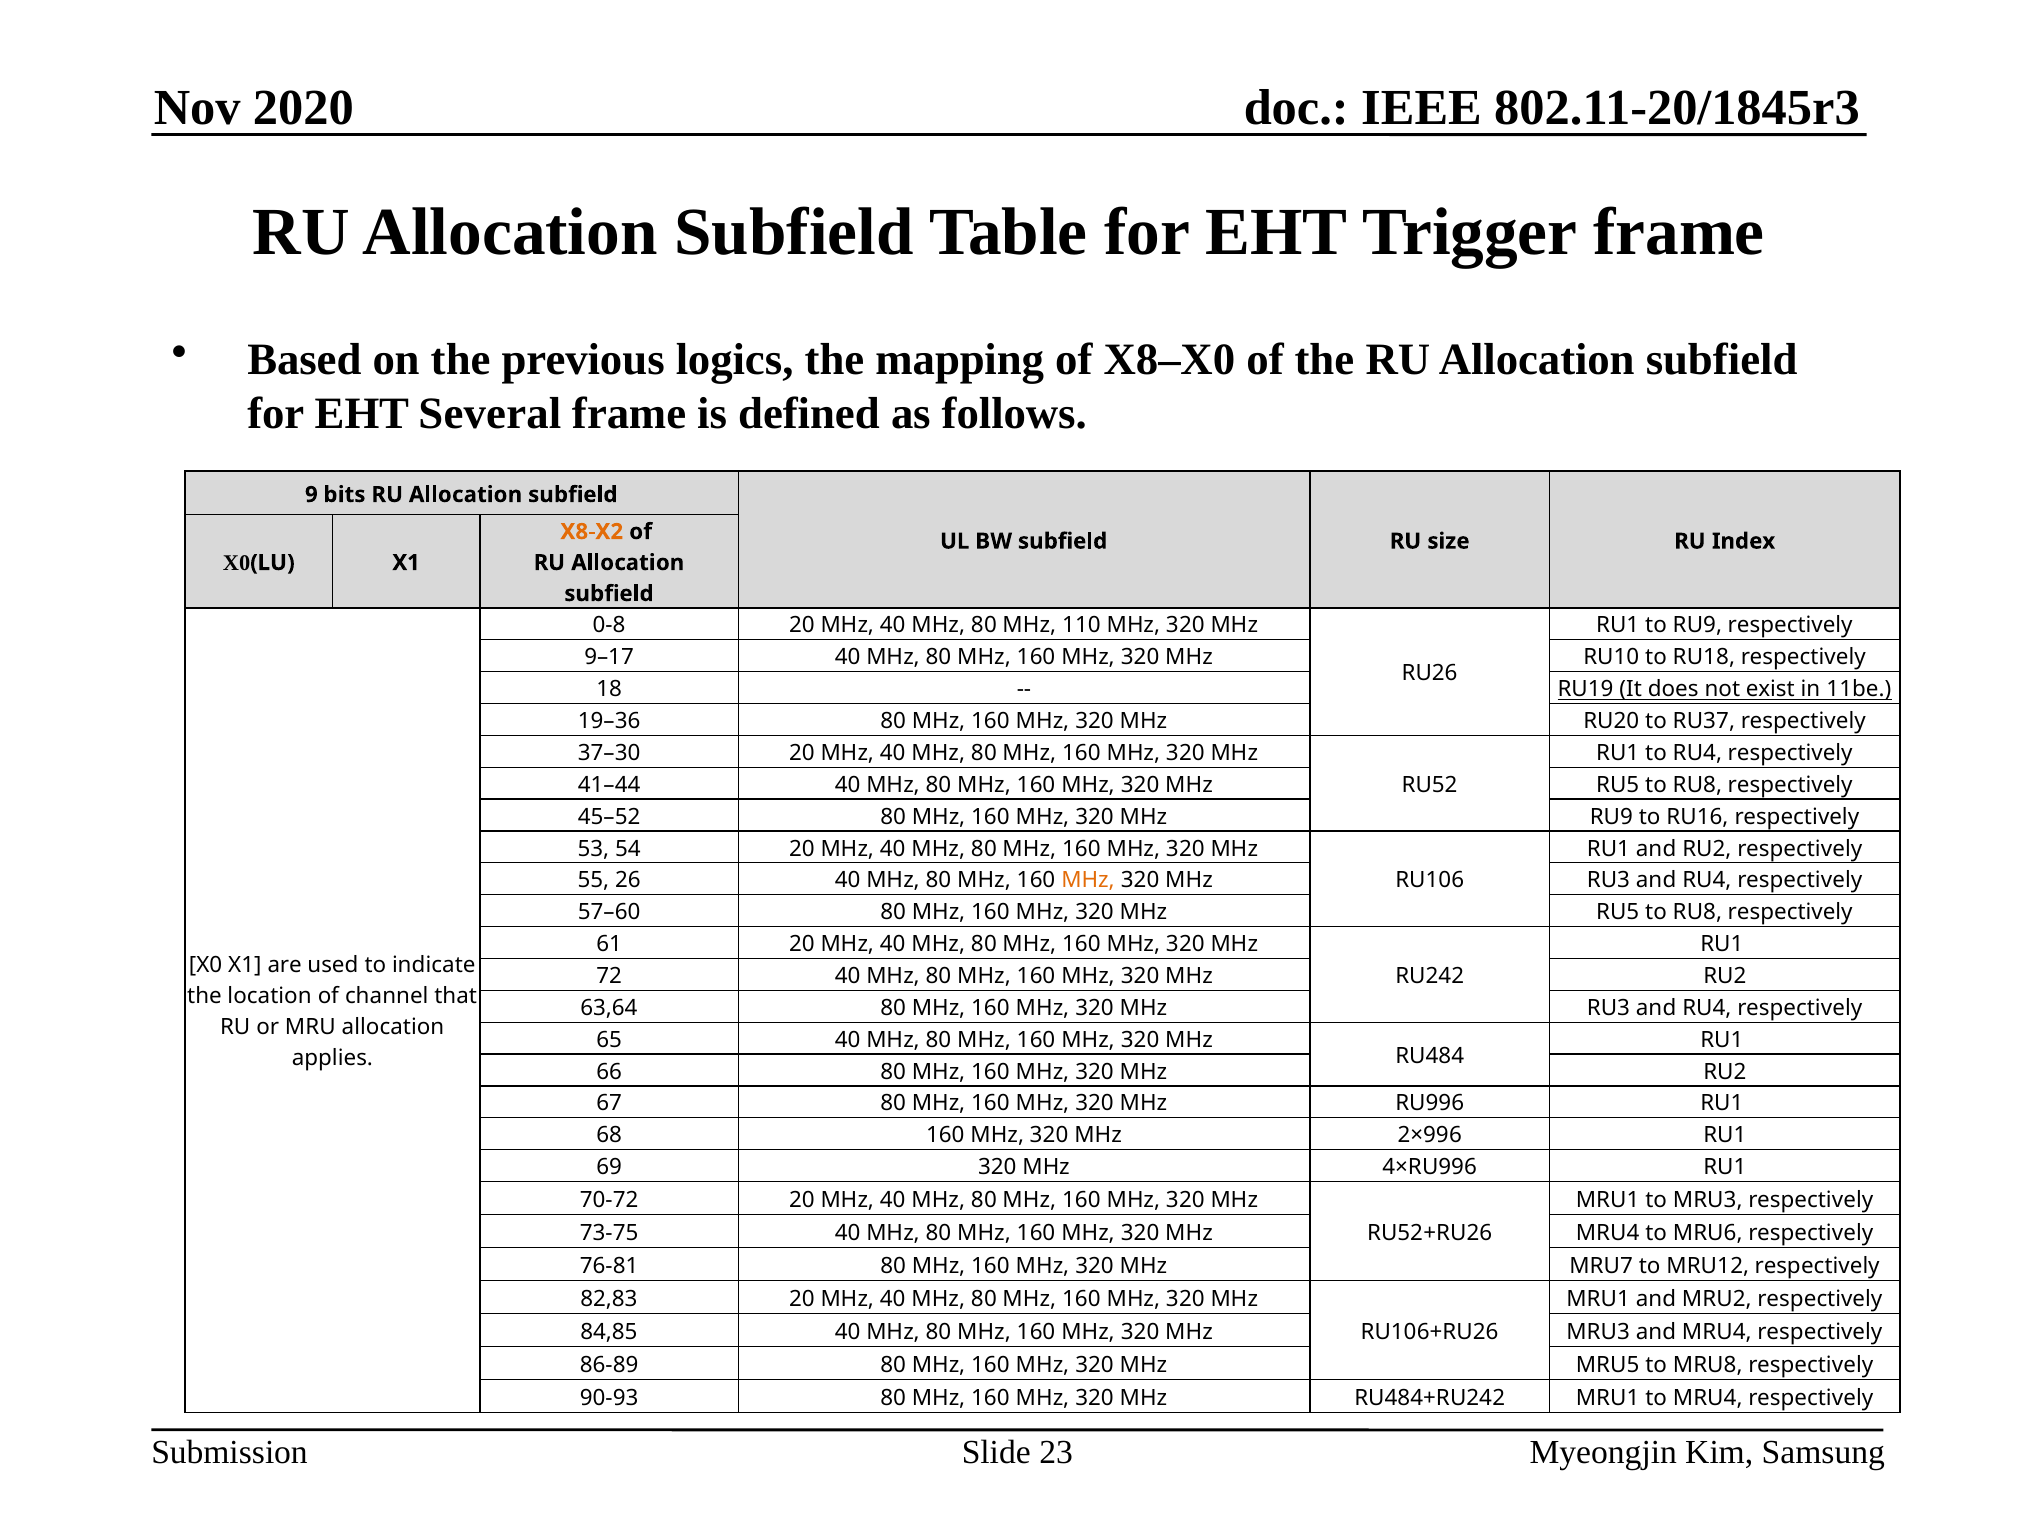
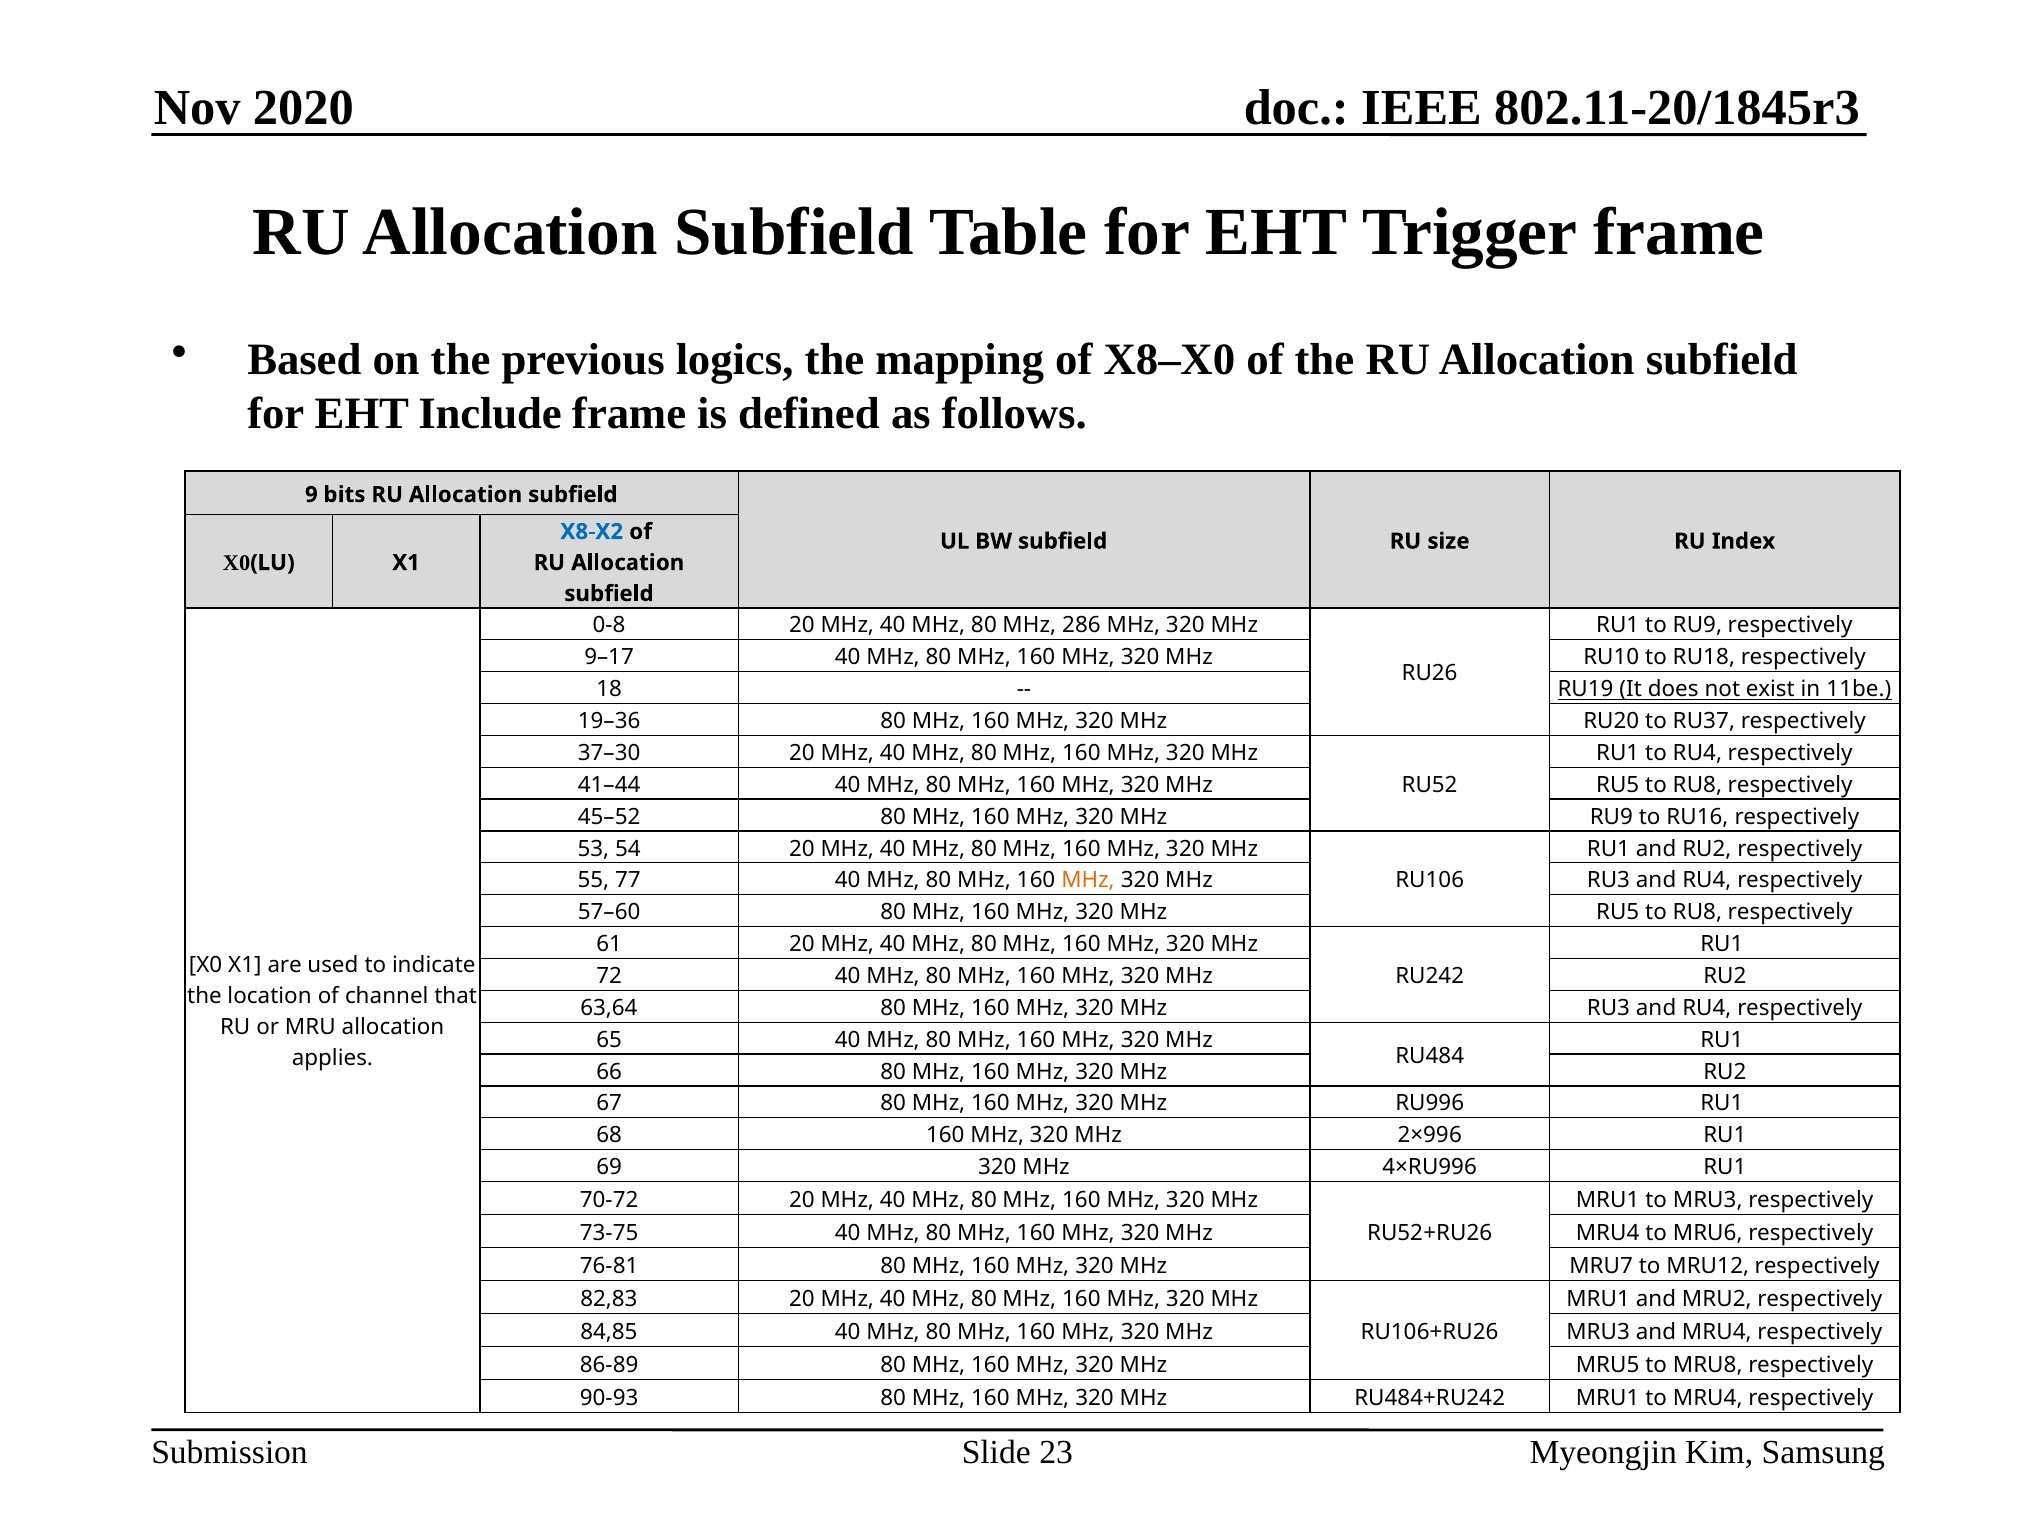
Several: Several -> Include
X8-X2 colour: orange -> blue
110: 110 -> 286
26: 26 -> 77
